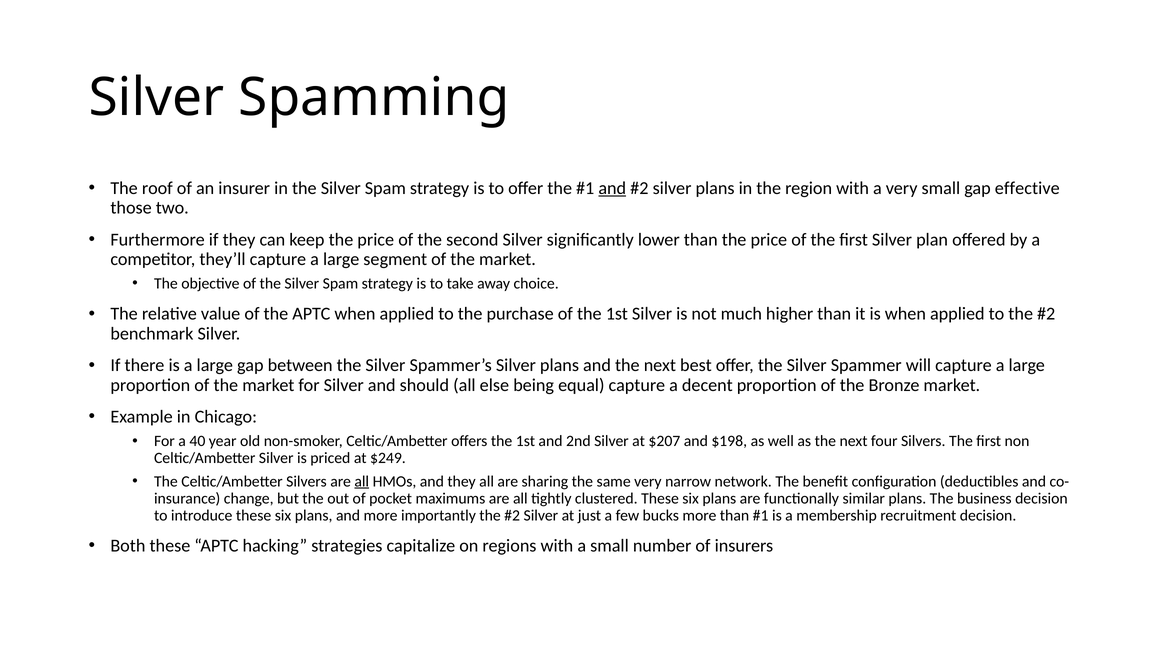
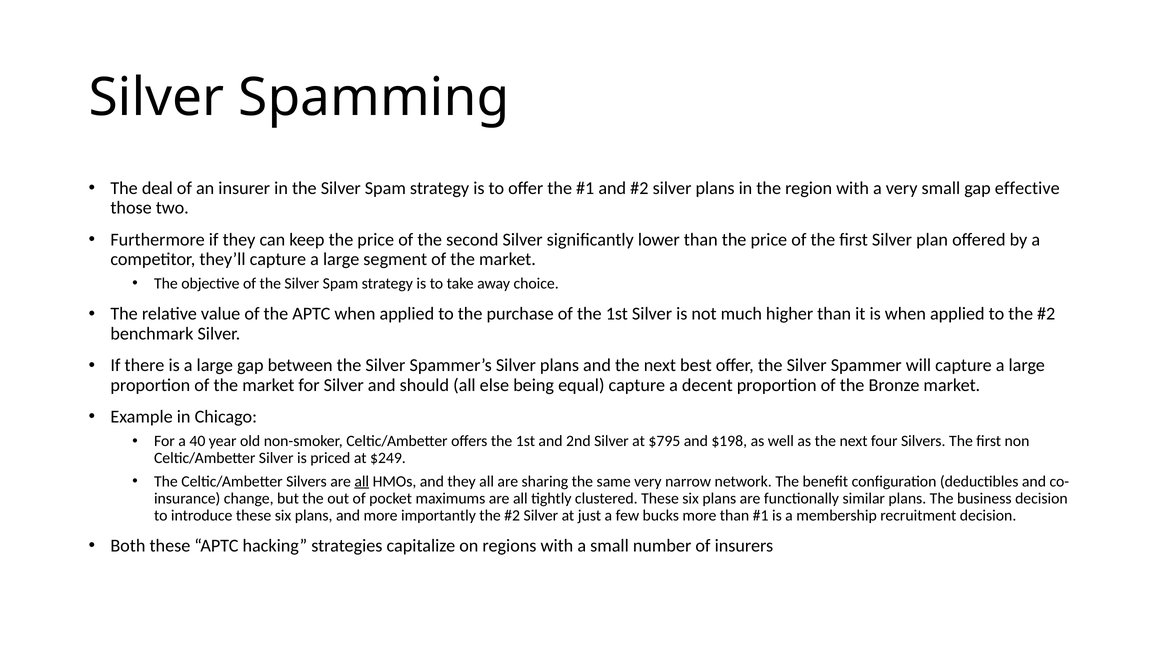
roof: roof -> deal
and at (612, 188) underline: present -> none
$207: $207 -> $795
